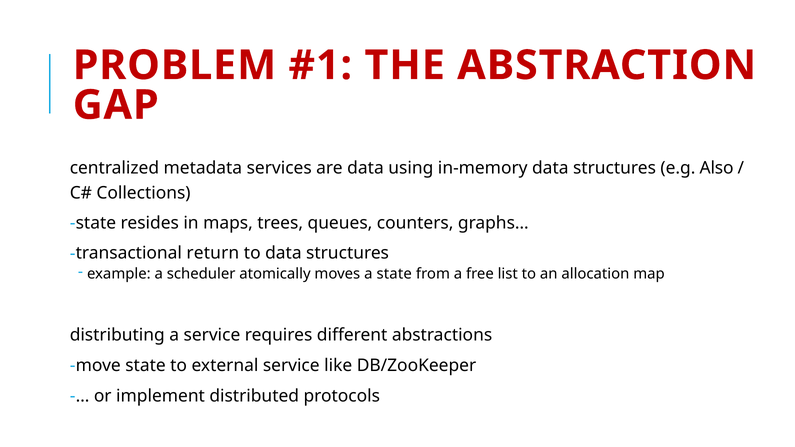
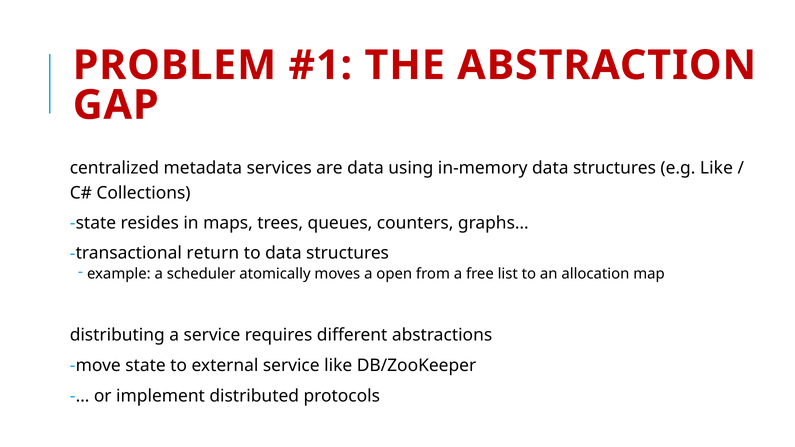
e.g Also: Also -> Like
a state: state -> open
